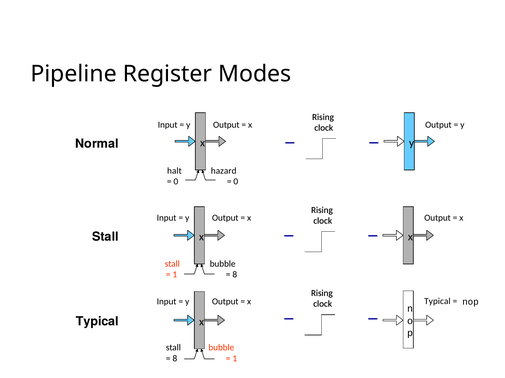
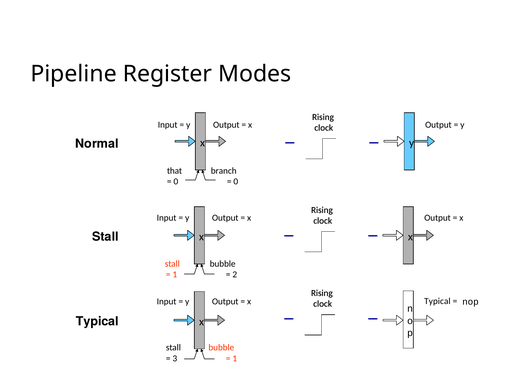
halt: halt -> that
hazard: hazard -> branch
8 at (235, 275): 8 -> 2
8 at (175, 359): 8 -> 3
